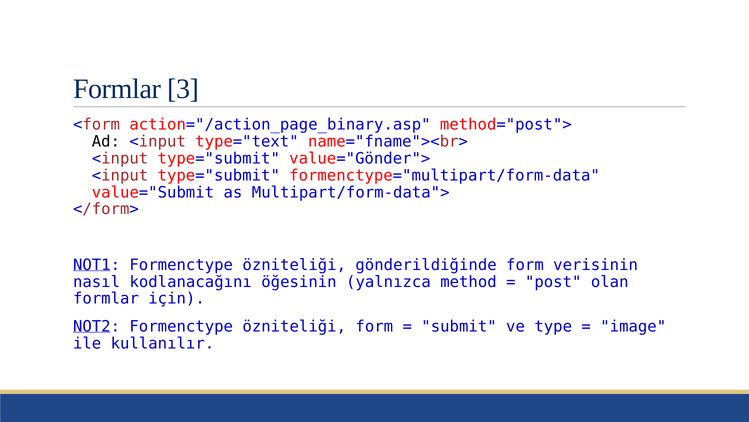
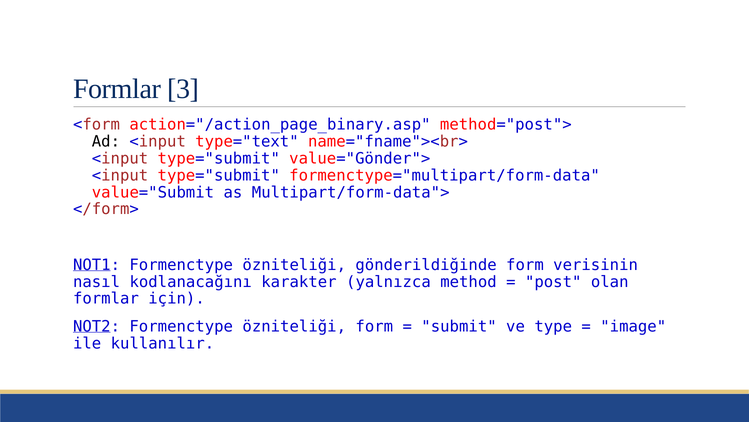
öğesinin: öğesinin -> karakter
